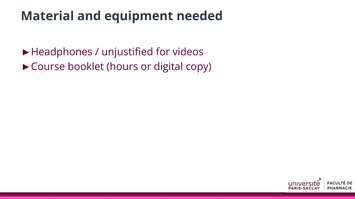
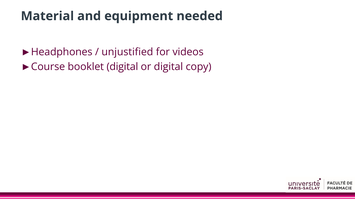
booklet hours: hours -> digital
